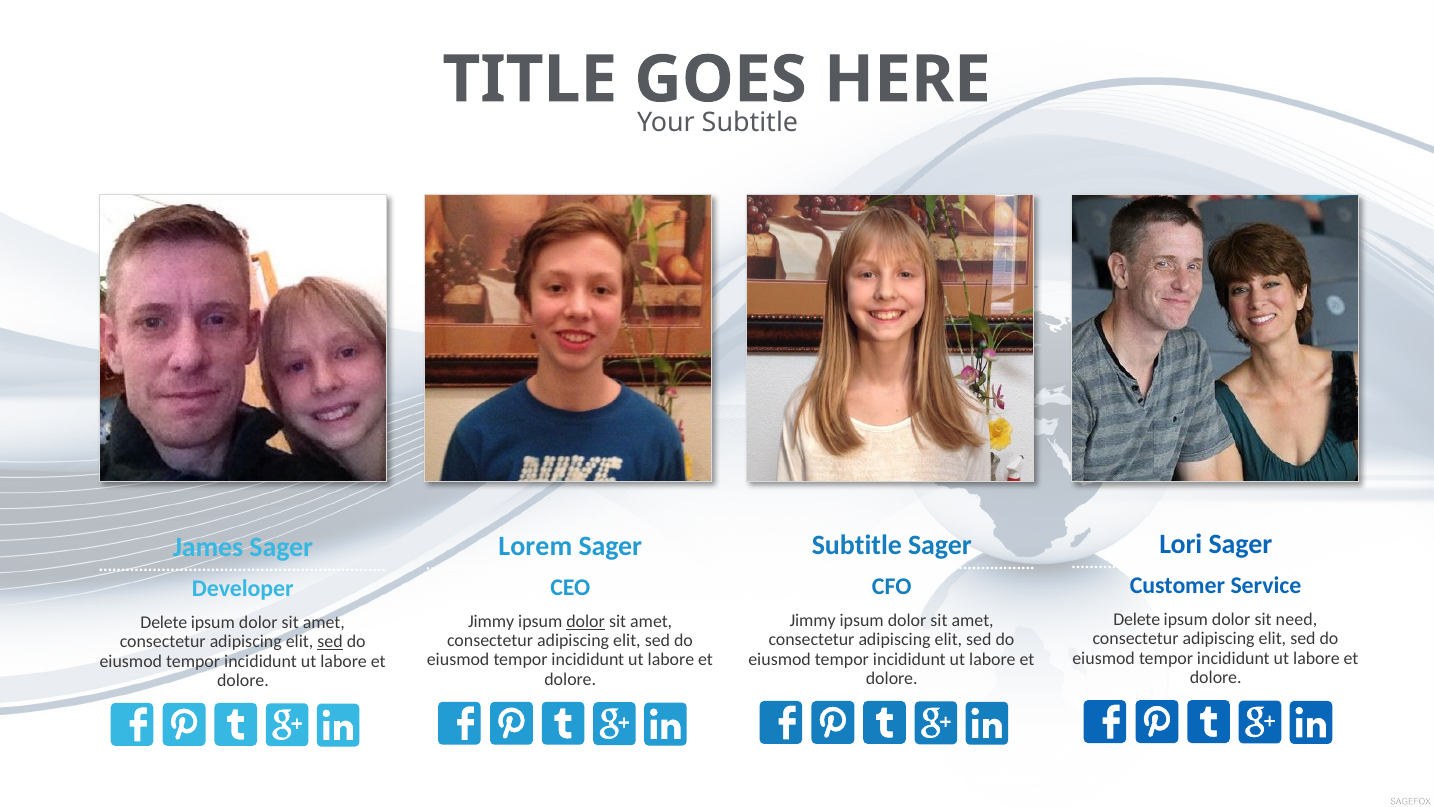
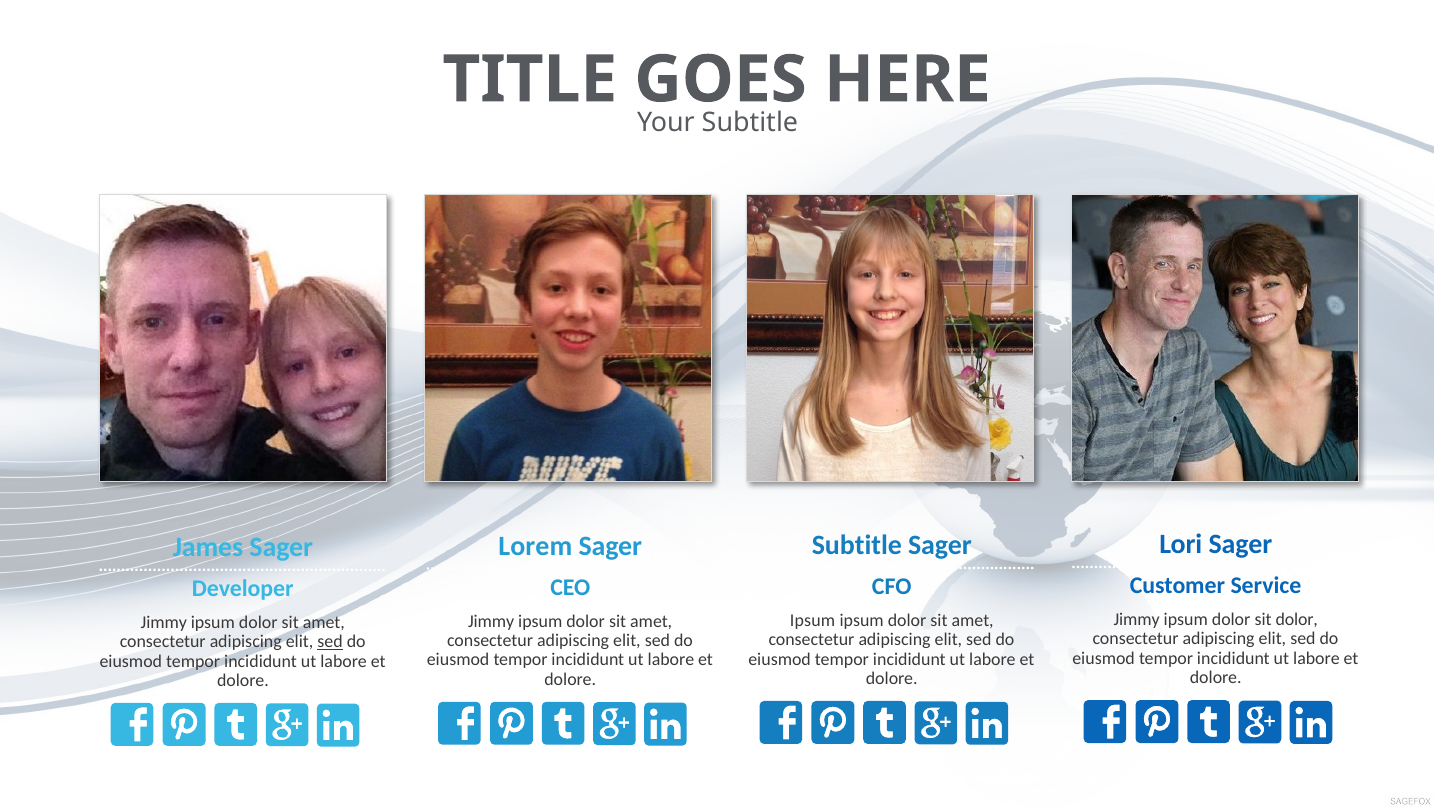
Delete at (1137, 619): Delete -> Jimmy
sit need: need -> dolor
Jimmy at (813, 620): Jimmy -> Ipsum
dolor at (586, 621) underline: present -> none
Delete at (164, 622): Delete -> Jimmy
